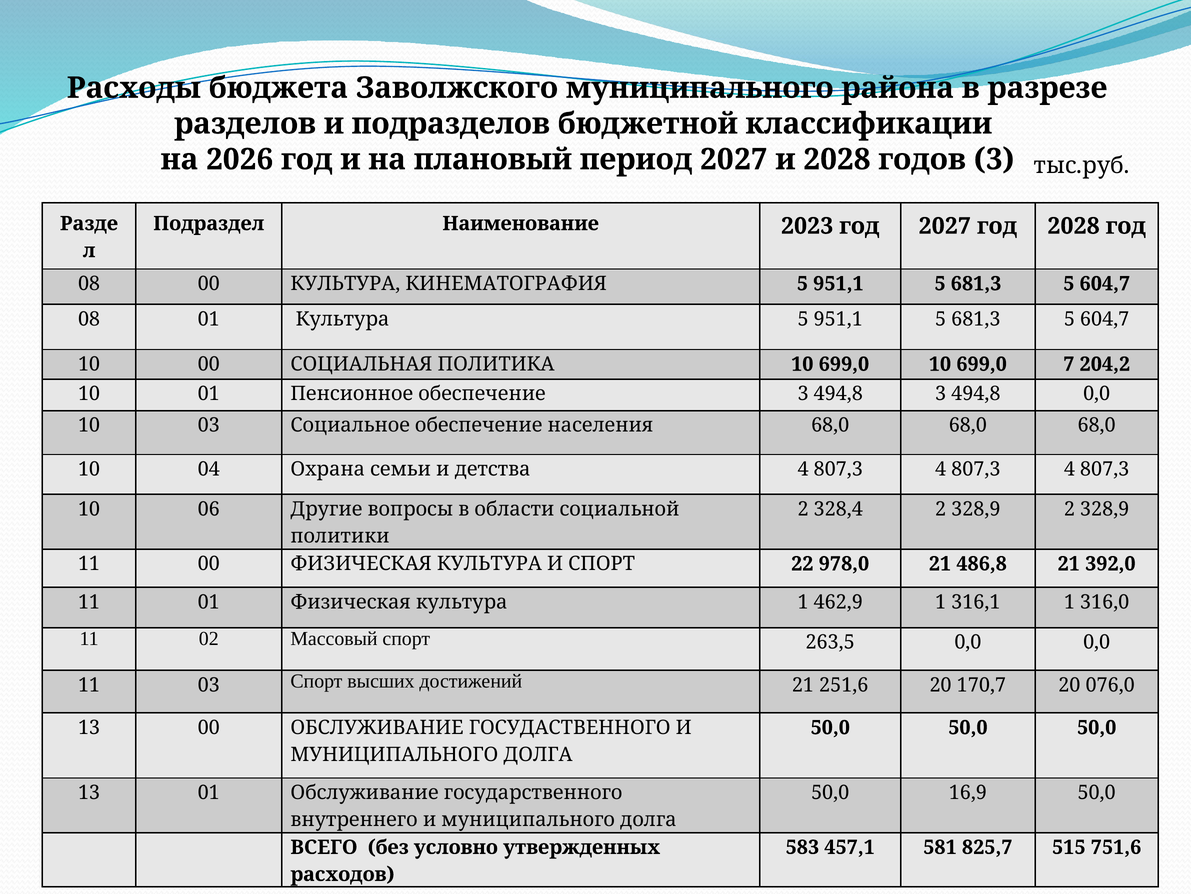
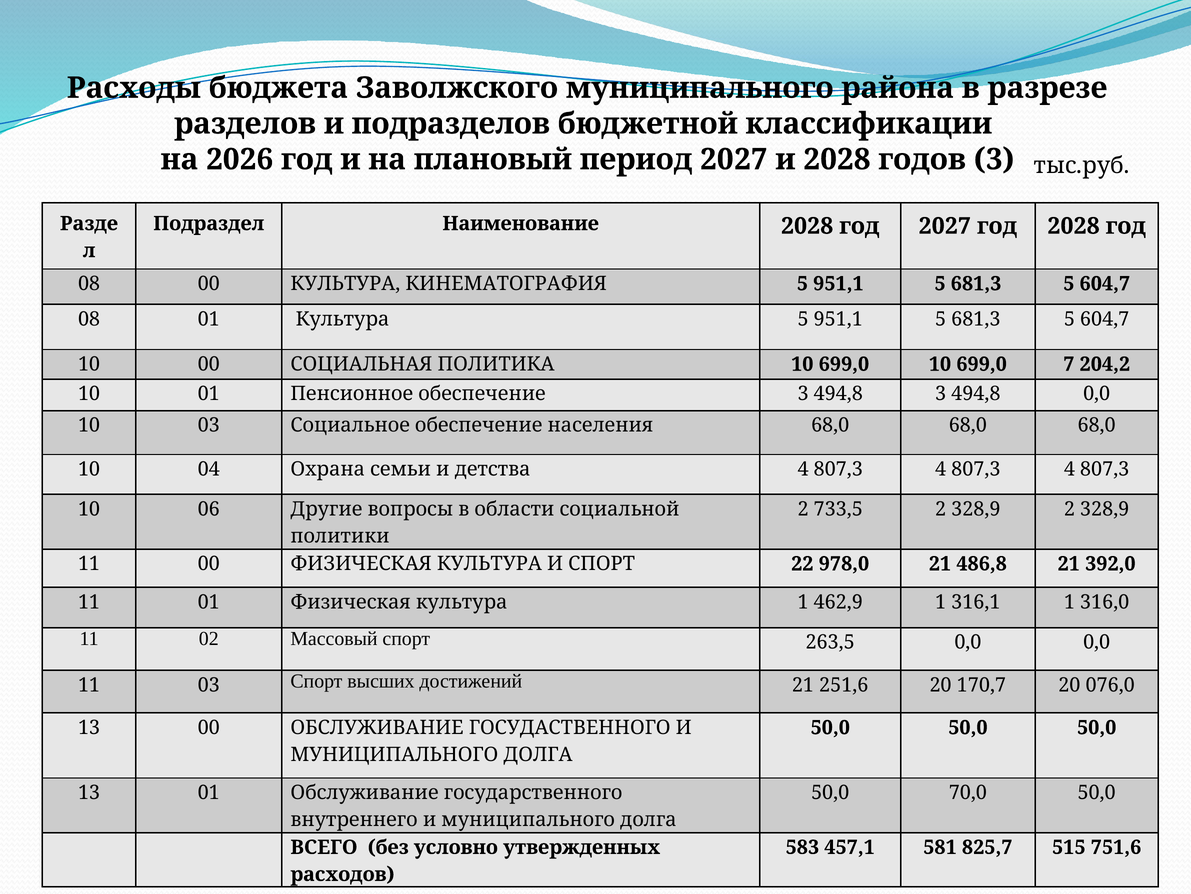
Наименование 2023: 2023 -> 2028
328,4: 328,4 -> 733,5
16,9: 16,9 -> 70,0
